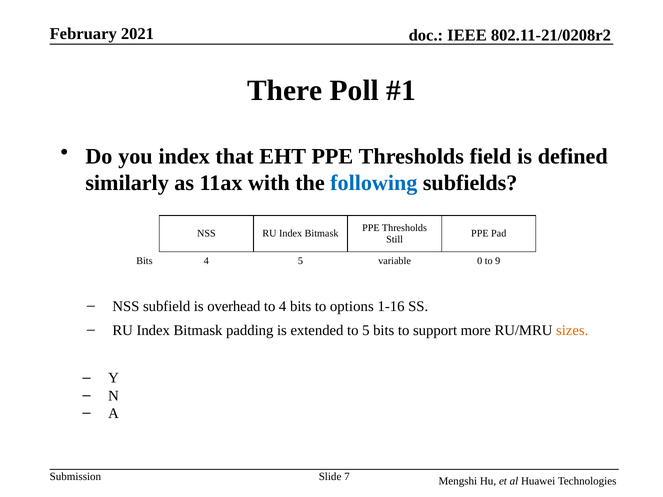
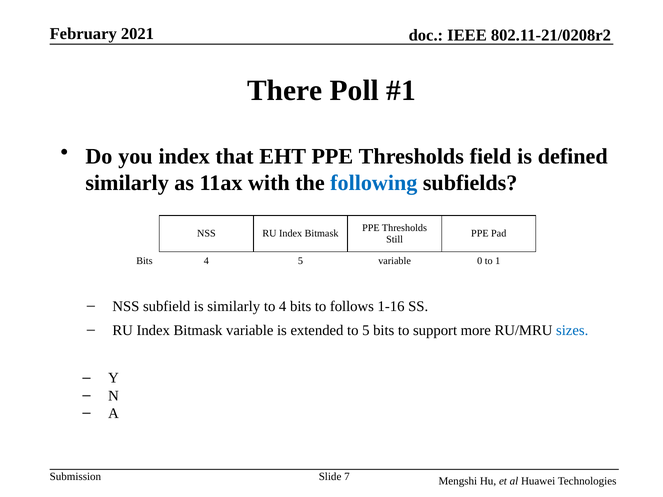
9: 9 -> 1
is overhead: overhead -> similarly
options: options -> follows
Bitmask padding: padding -> variable
sizes colour: orange -> blue
